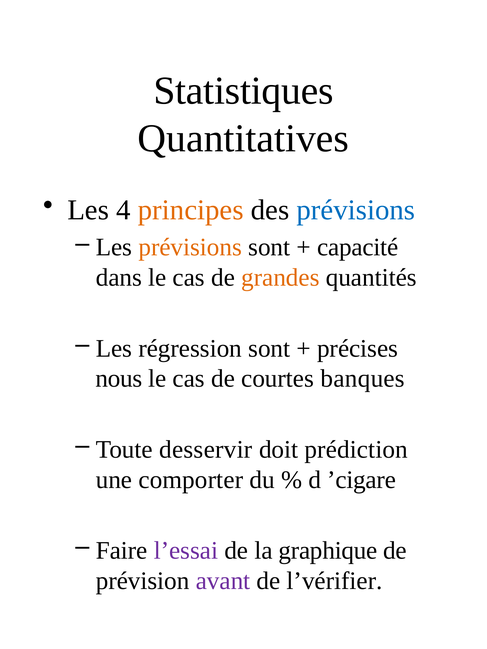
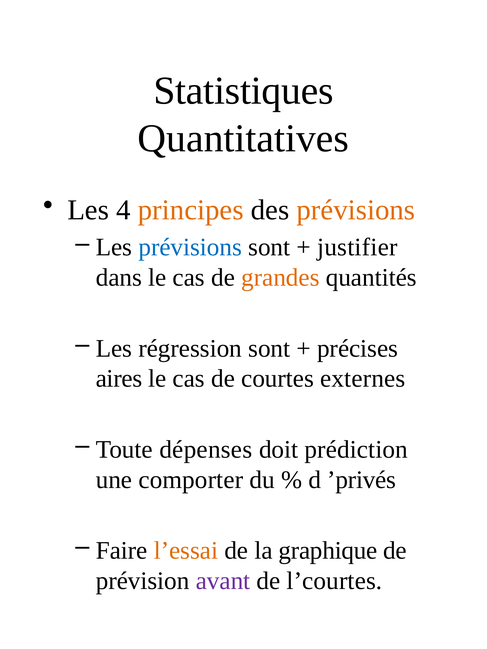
prévisions at (356, 210) colour: blue -> orange
prévisions at (190, 247) colour: orange -> blue
capacité: capacité -> justifier
nous: nous -> aires
banques: banques -> externes
desservir: desservir -> dépenses
’cigare: ’cigare -> ’privés
l’essai colour: purple -> orange
l’vérifier: l’vérifier -> l’courtes
